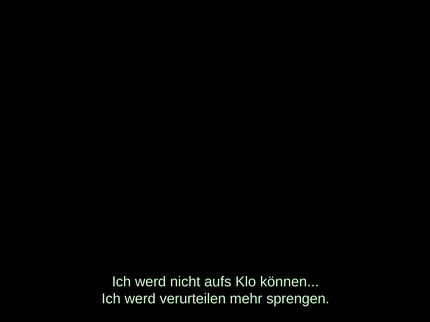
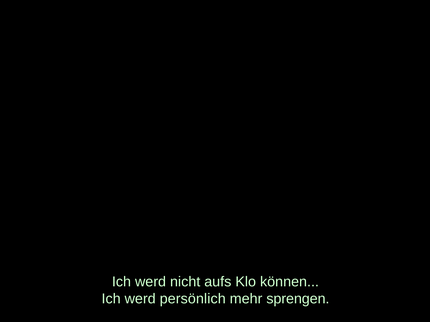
verurteilen: verurteilen -> persönlich
